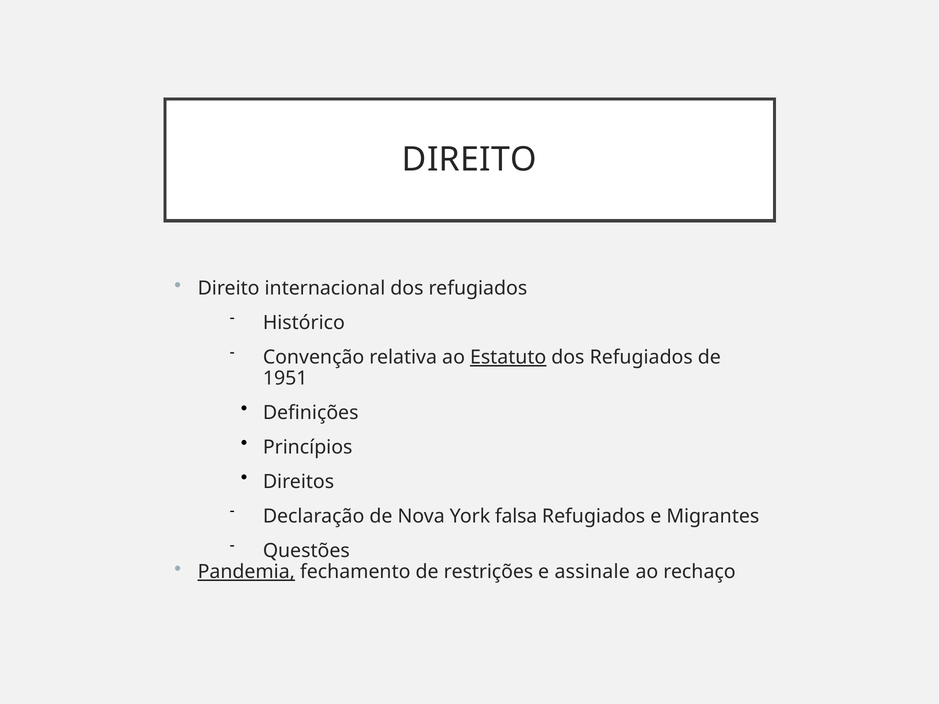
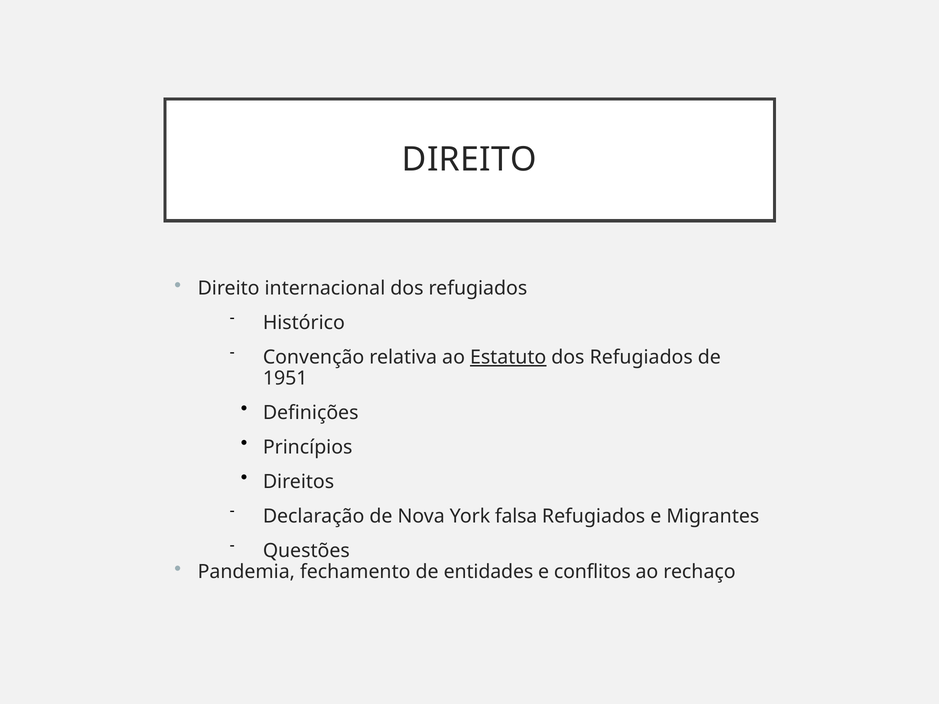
Pandemia underline: present -> none
restrições: restrições -> entidades
assinale: assinale -> conflitos
